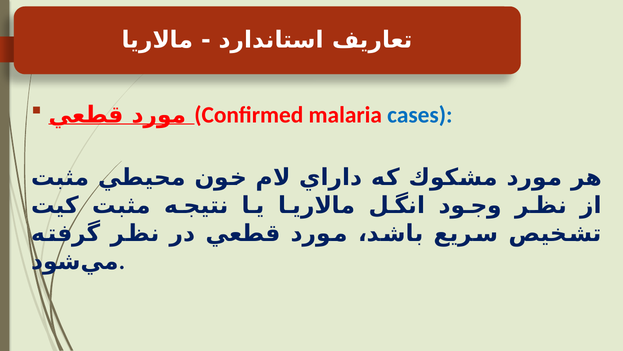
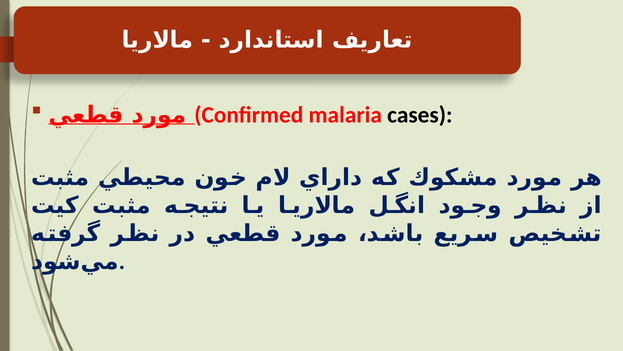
cases colour: blue -> black
